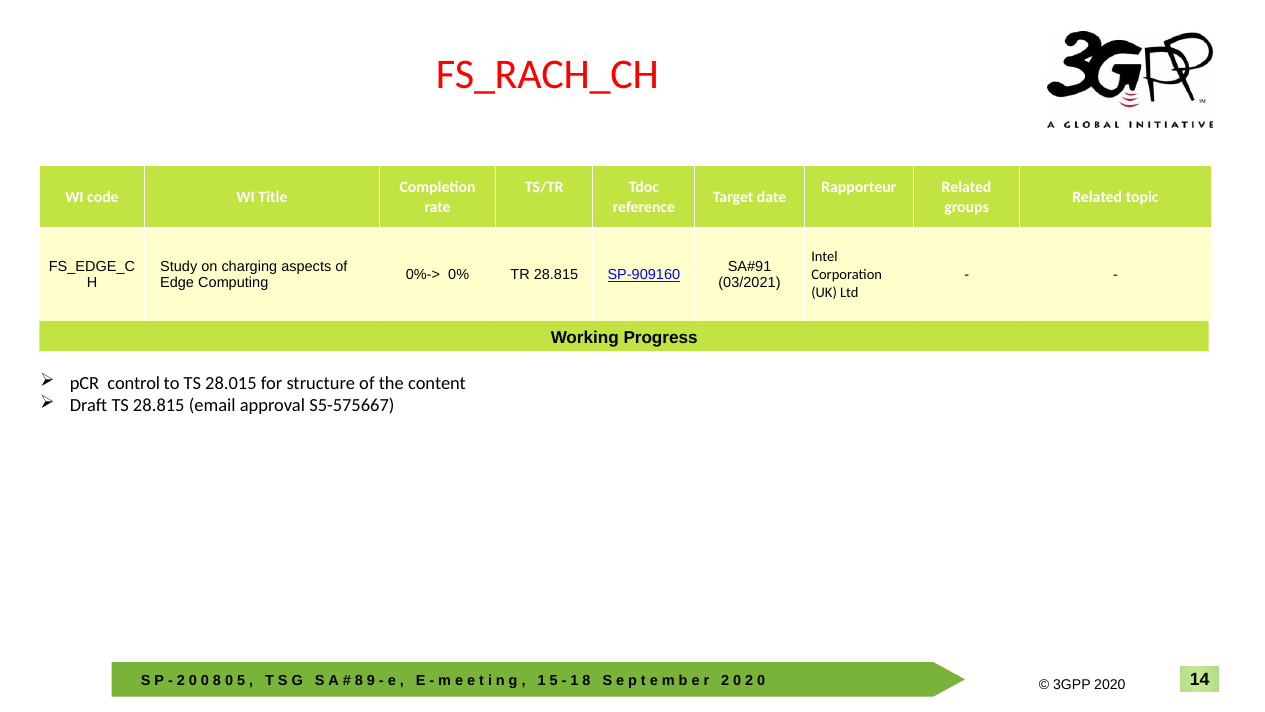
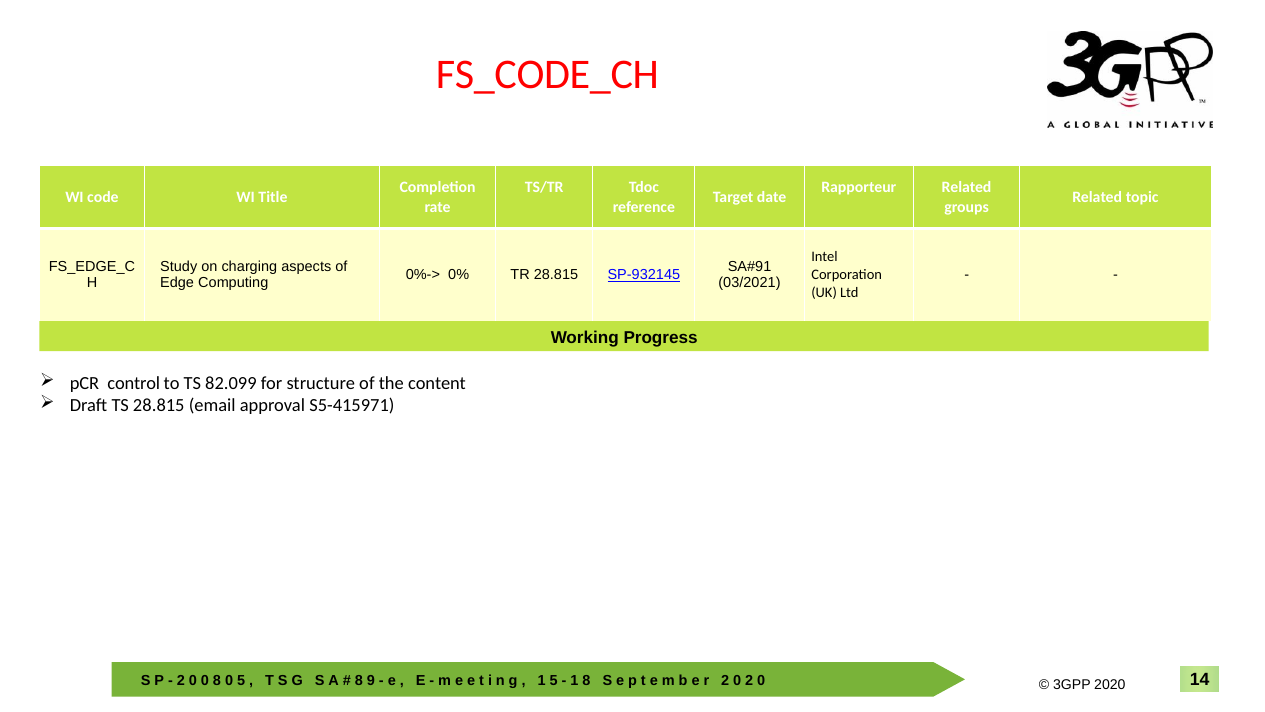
FS_RACH_CH: FS_RACH_CH -> FS_CODE_CH
SP-909160: SP-909160 -> SP-932145
28.015: 28.015 -> 82.099
S5-575667: S5-575667 -> S5-415971
